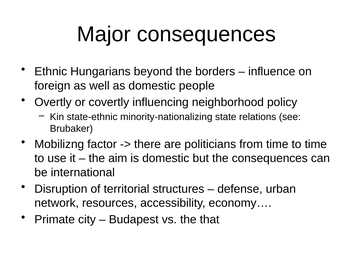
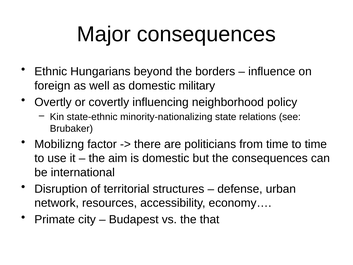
people: people -> military
